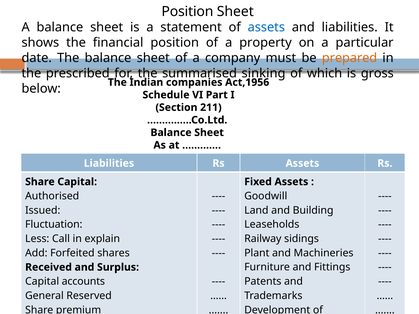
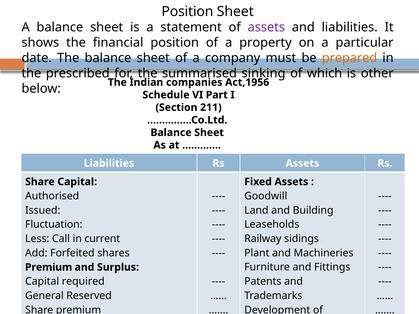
assets at (266, 27) colour: blue -> purple
gross: gross -> other
explain: explain -> current
Received at (49, 267): Received -> Premium
accounts: accounts -> required
